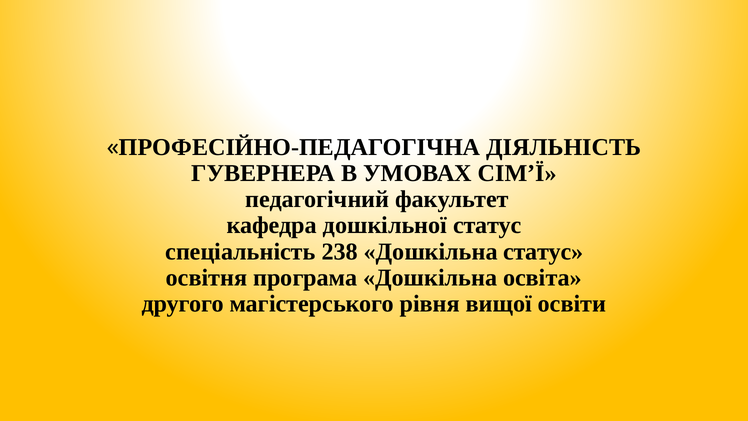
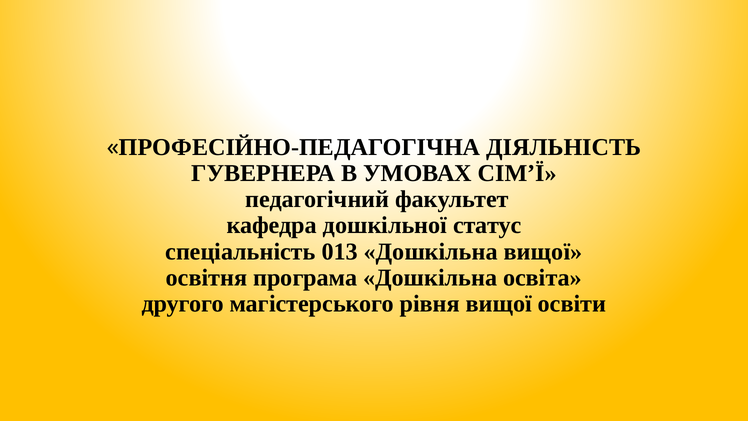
238: 238 -> 013
Дошкільна статус: статус -> вищої
